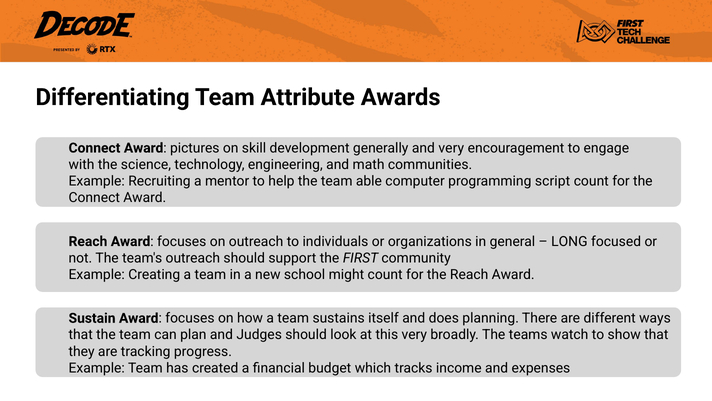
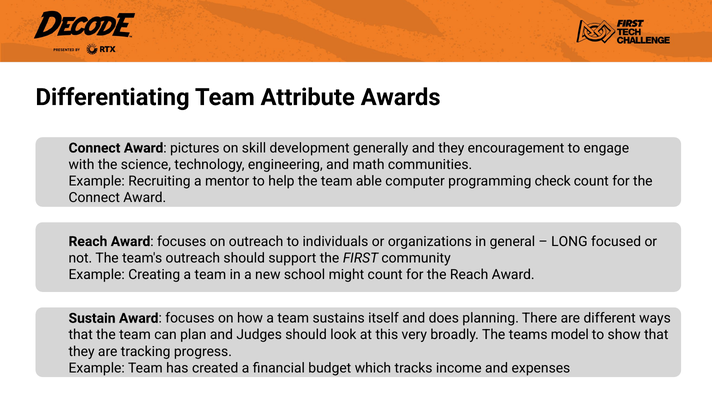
and very: very -> they
script: script -> check
watch: watch -> model
